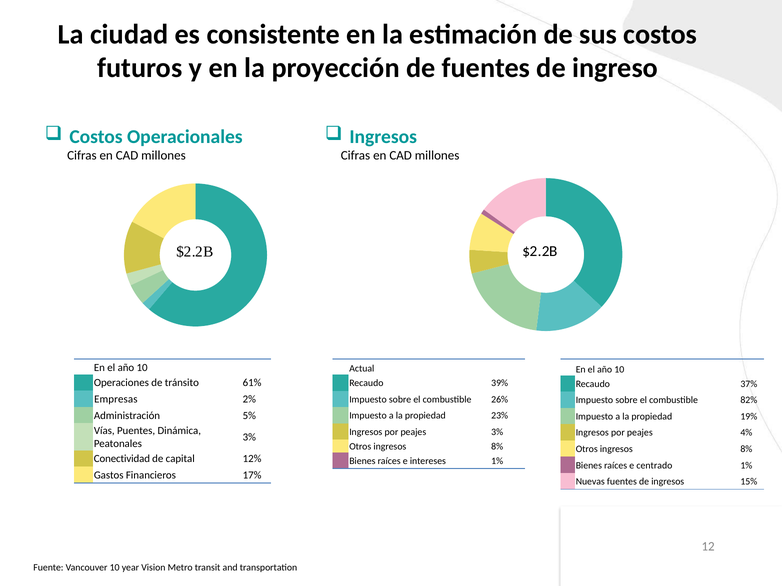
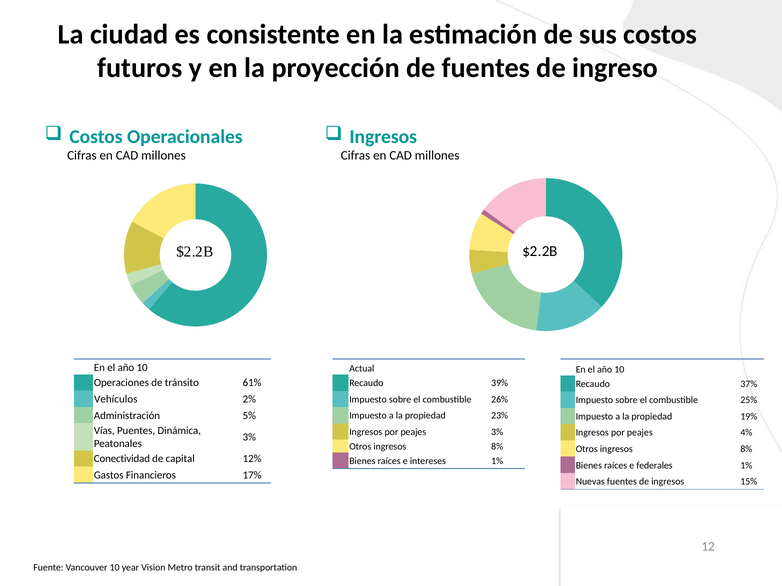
Empresas: Empresas -> Vehículos
82%: 82% -> 25%
centrado: centrado -> federales
